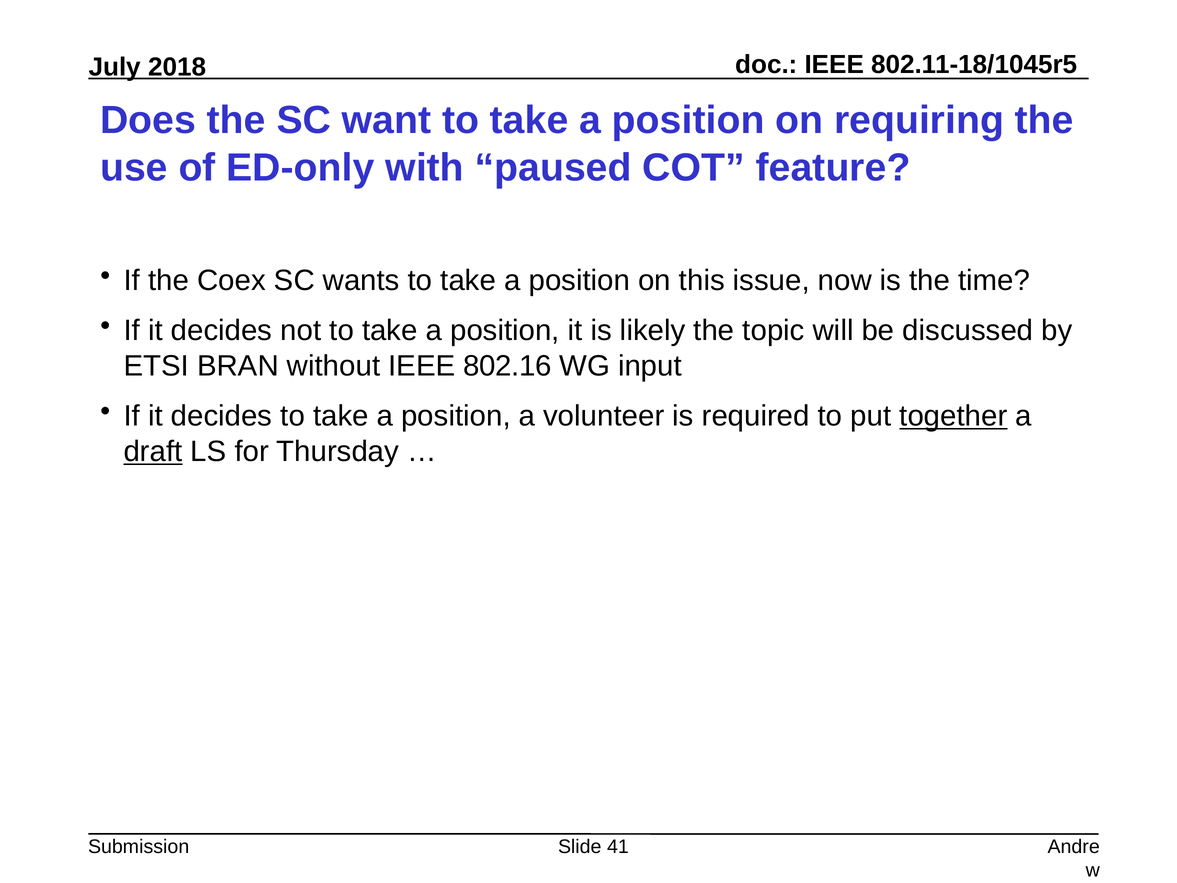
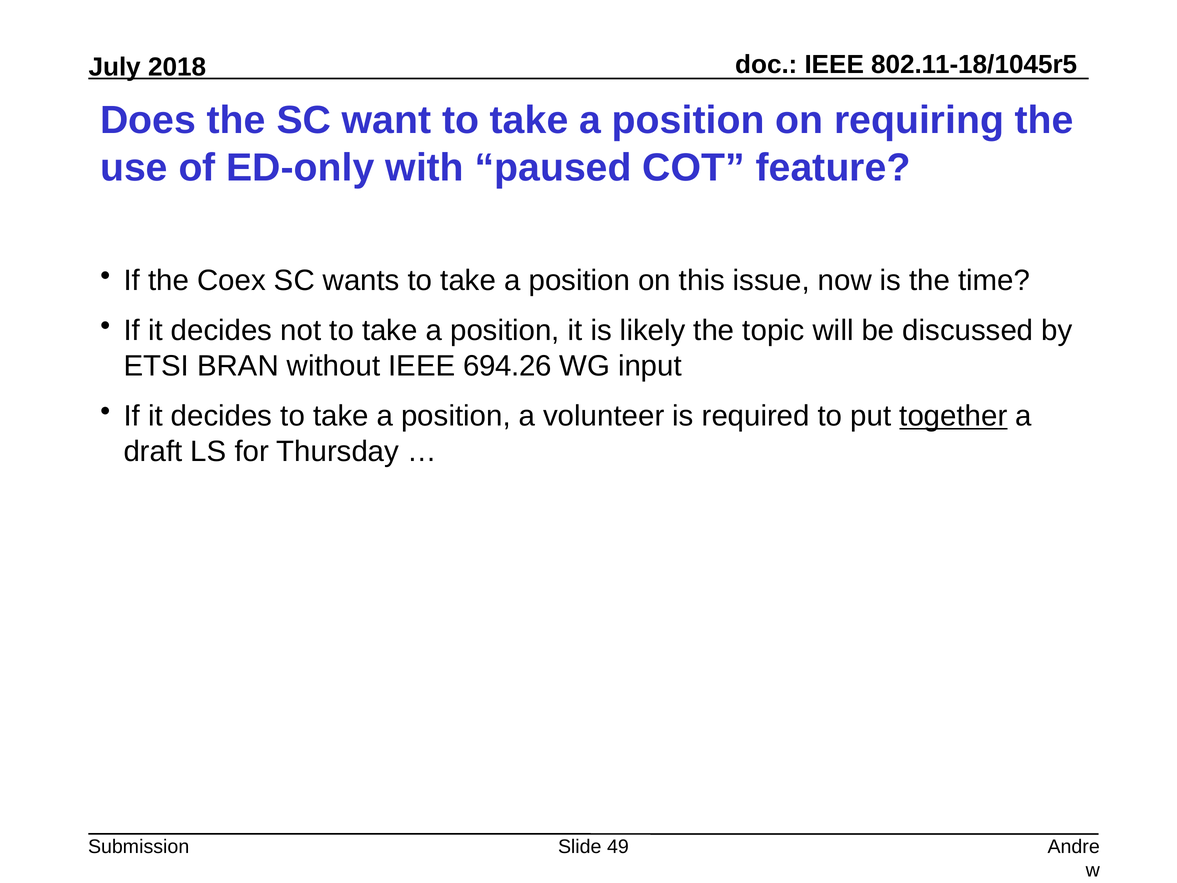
802.16: 802.16 -> 694.26
draft underline: present -> none
41: 41 -> 49
